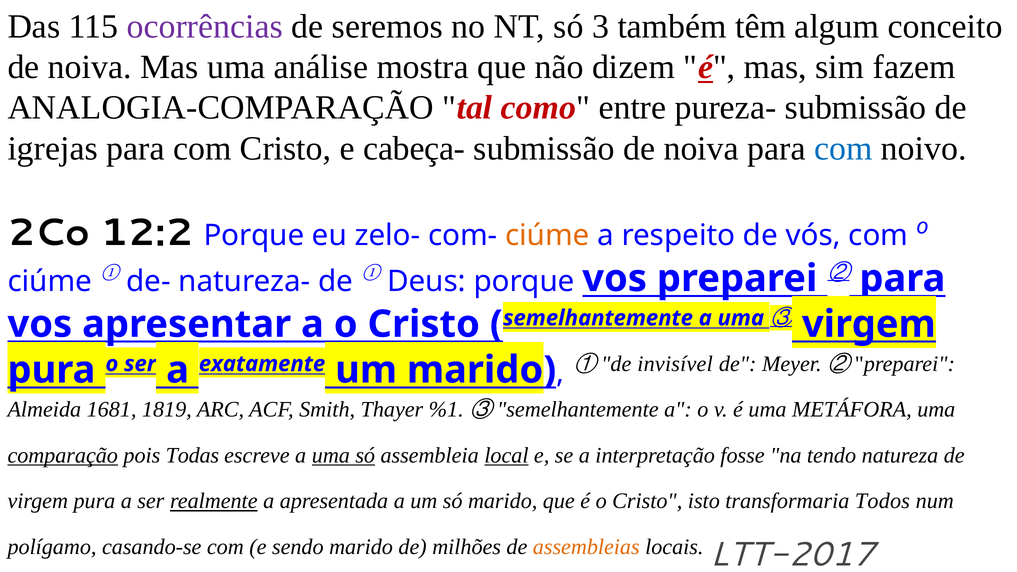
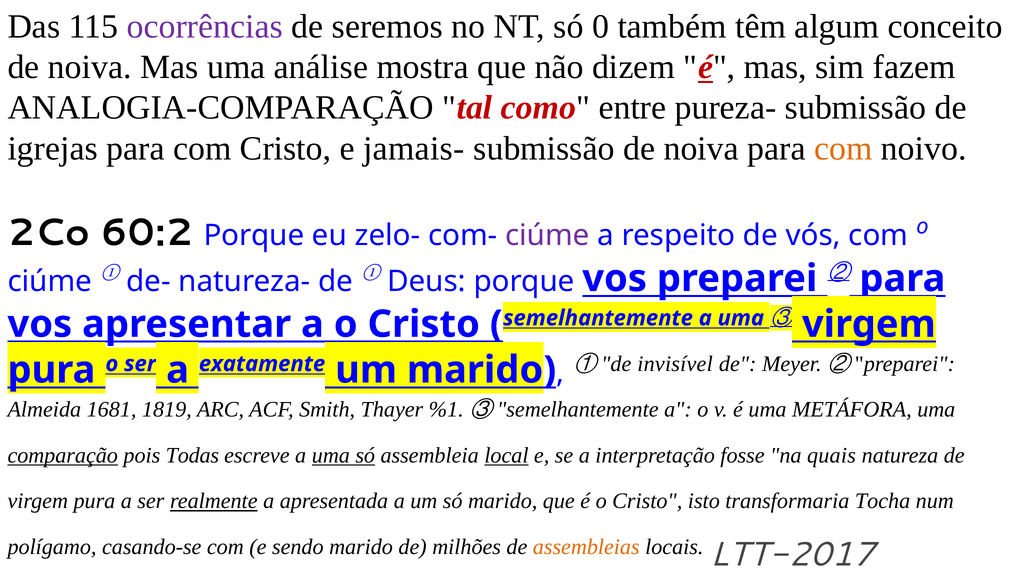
3: 3 -> 0
cabeça-: cabeça- -> jamais-
com at (843, 149) colour: blue -> orange
12:2: 12:2 -> 60:2
ciúme at (547, 236) colour: orange -> purple
tendo: tendo -> quais
Todos: Todos -> Tocha
